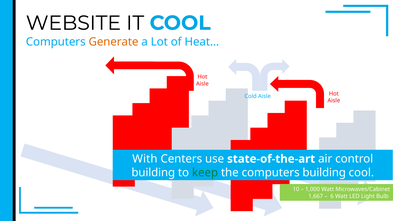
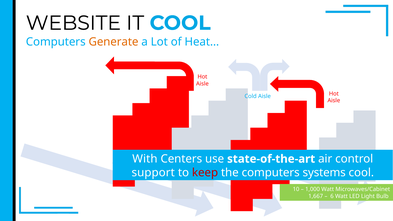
building at (153, 173): building -> support
keep colour: green -> red
computers building: building -> systems
